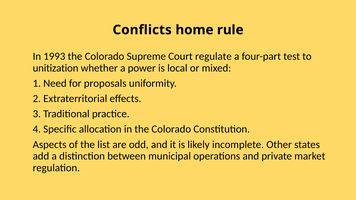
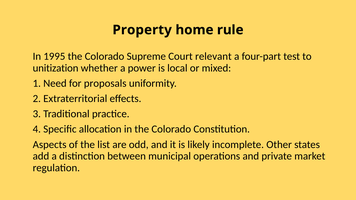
Conflicts: Conflicts -> Property
1993: 1993 -> 1995
regulate: regulate -> relevant
